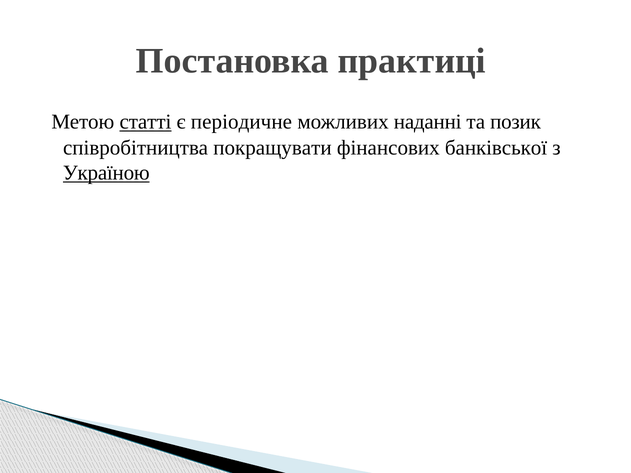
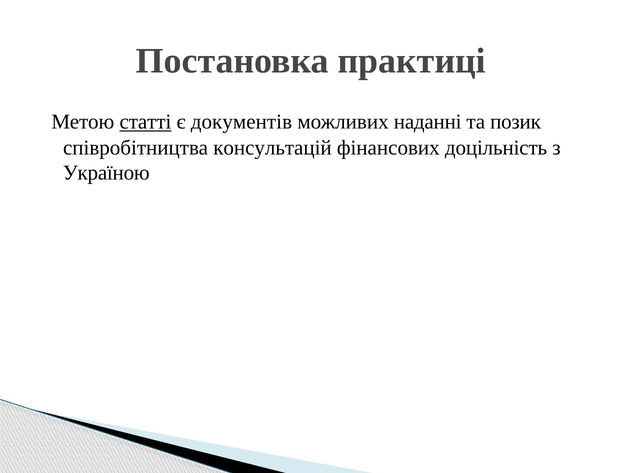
періодичне: періодичне -> документів
покращувати: покращувати -> консультацій
банківської: банківської -> доцільність
Україною underline: present -> none
